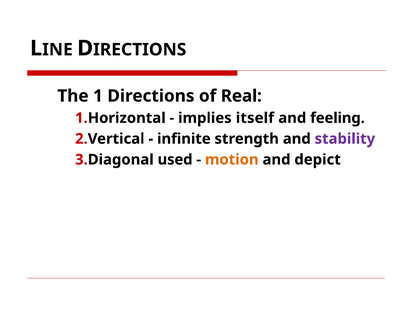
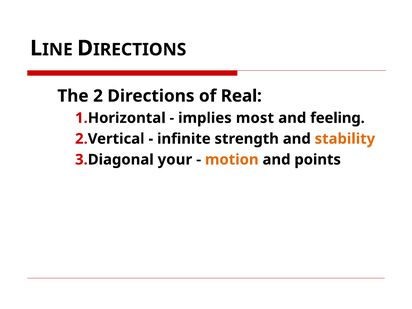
1: 1 -> 2
itself: itself -> most
stability colour: purple -> orange
used: used -> your
depict: depict -> points
